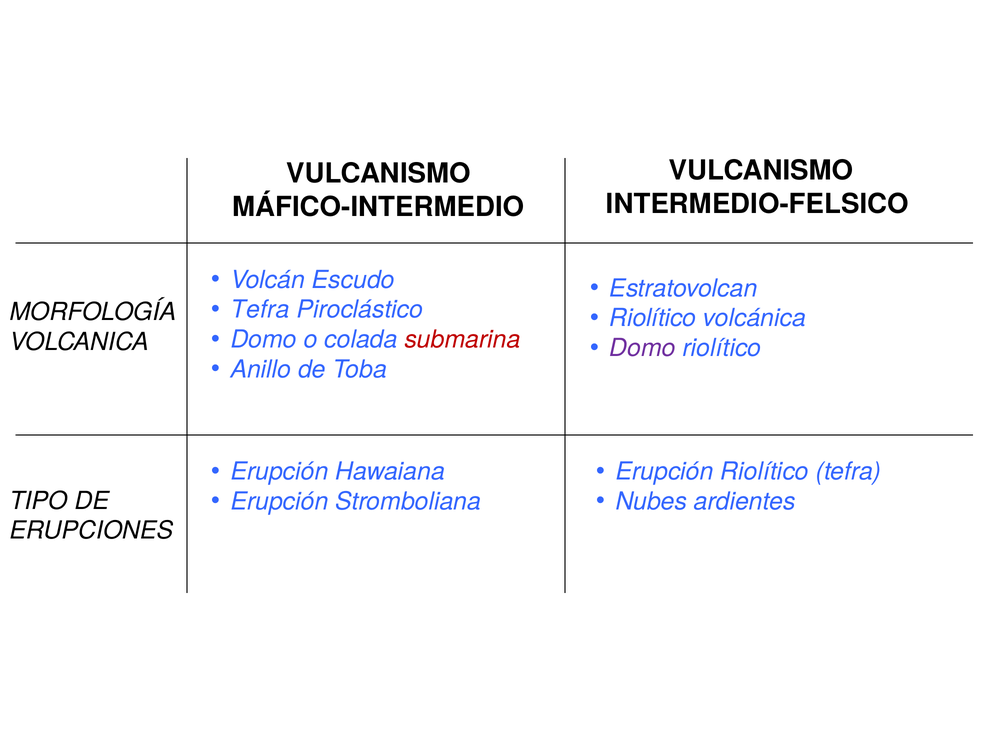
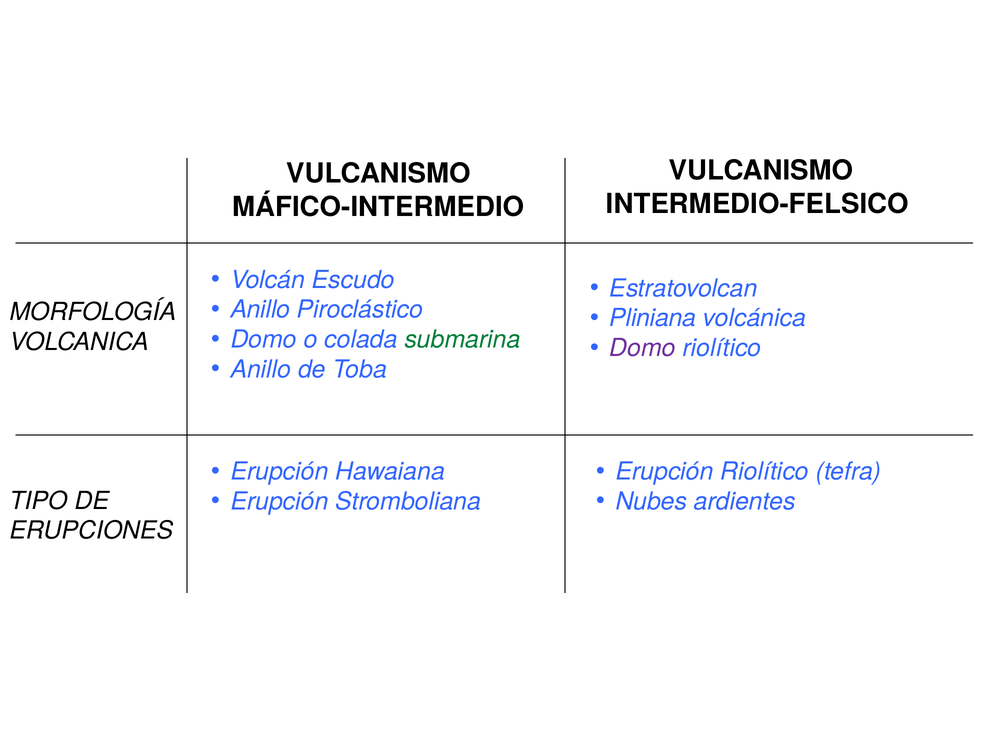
Tefra at (260, 309): Tefra -> Anillo
Riolítico at (653, 318): Riolítico -> Pliniana
submarina colour: red -> green
